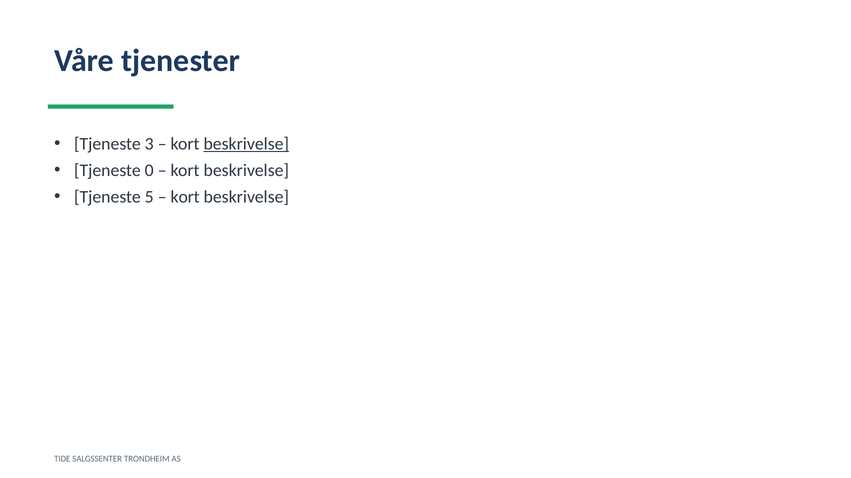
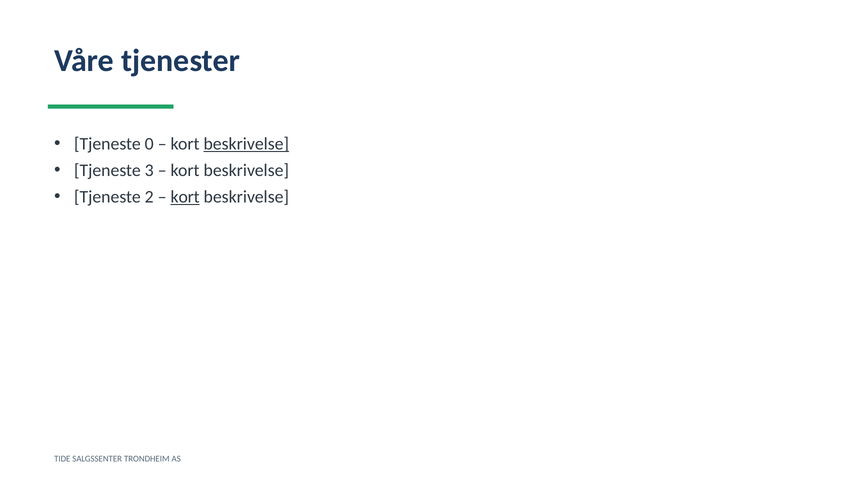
3: 3 -> 0
0: 0 -> 3
5: 5 -> 2
kort at (185, 197) underline: none -> present
